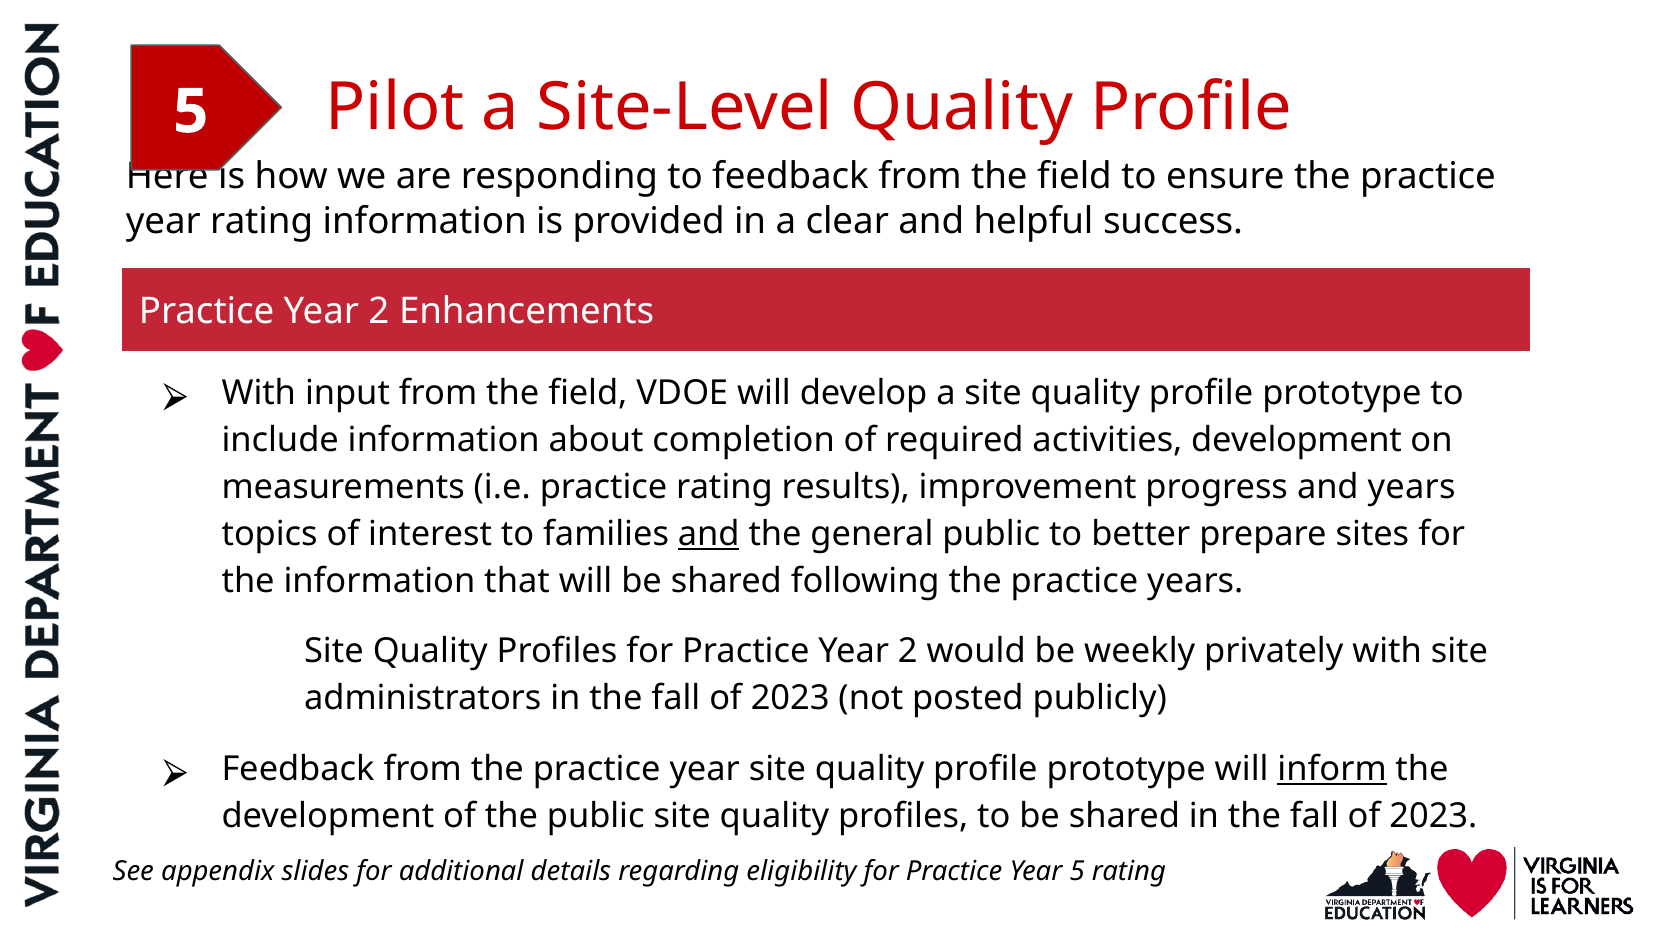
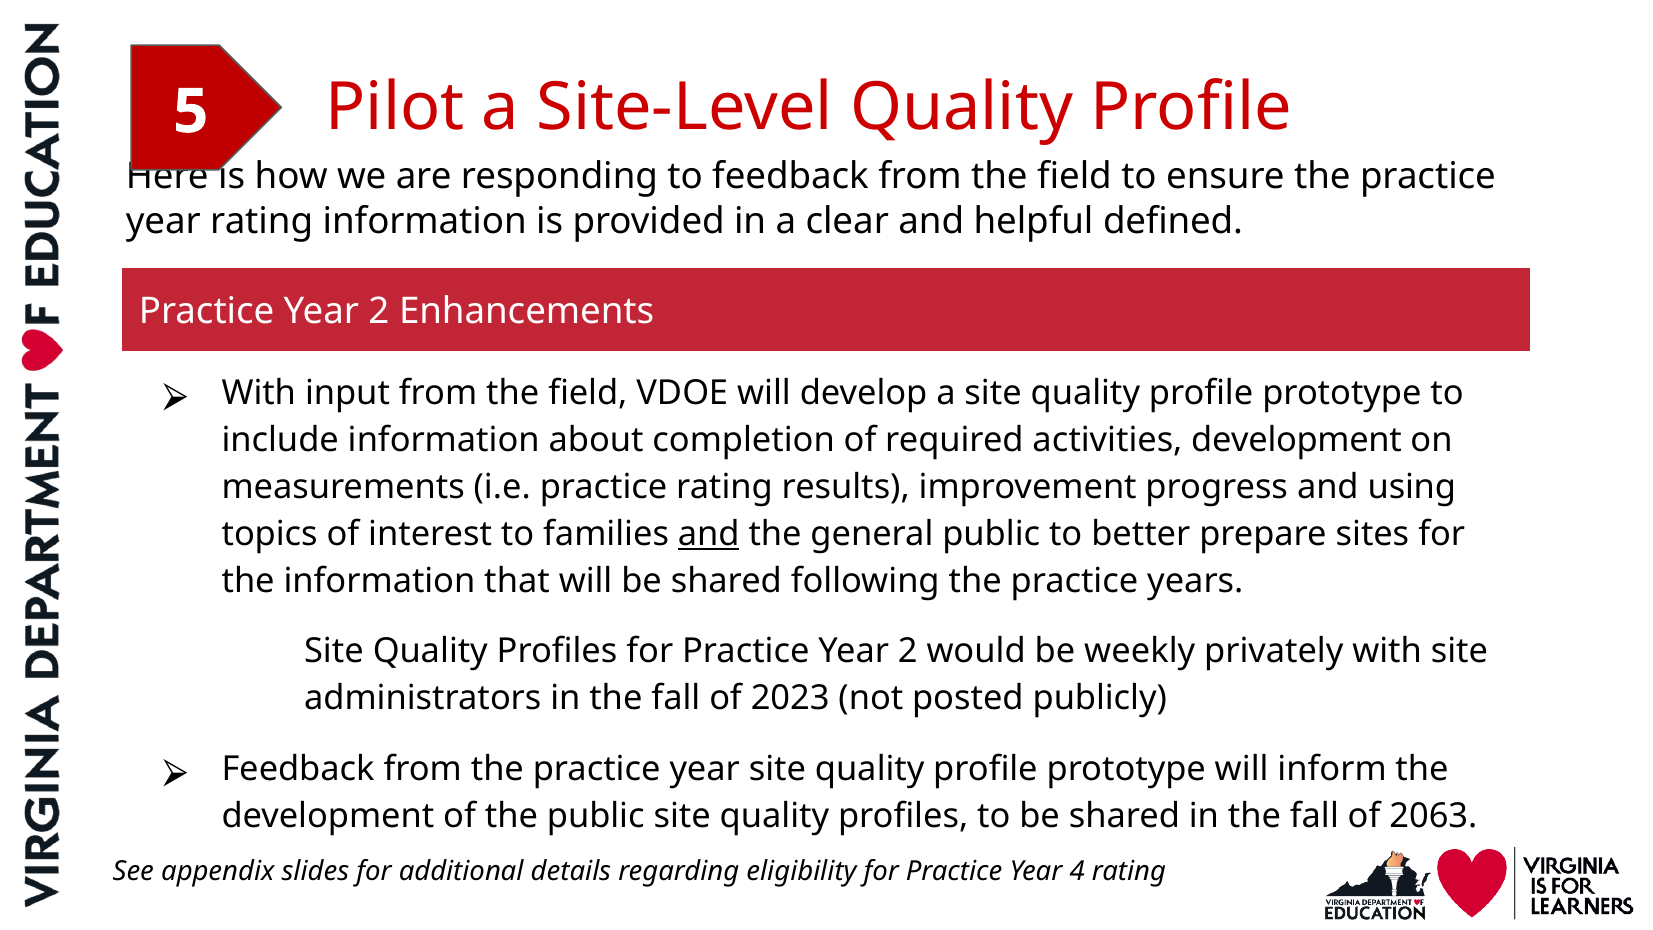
success: success -> defined
and years: years -> using
inform underline: present -> none
2023 at (1433, 816): 2023 -> 2063
Year 5: 5 -> 4
